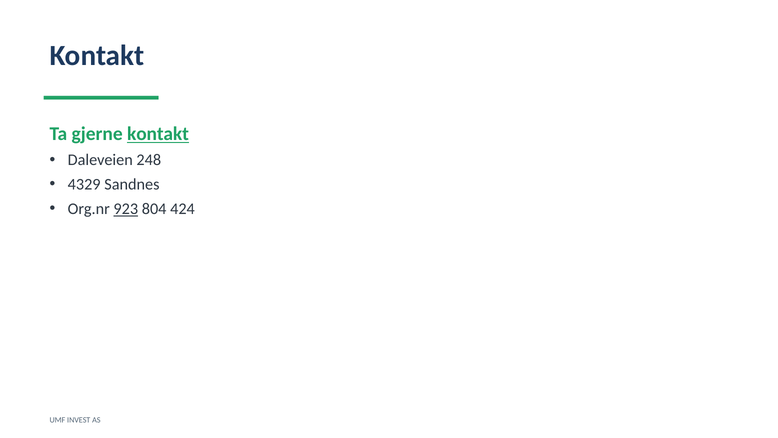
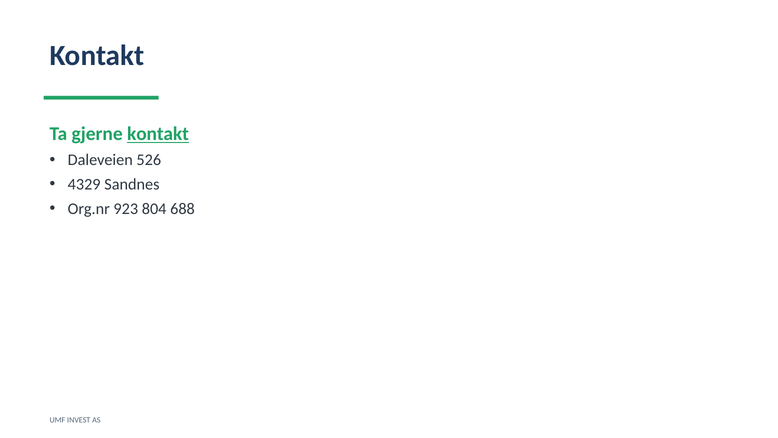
248: 248 -> 526
923 underline: present -> none
424: 424 -> 688
